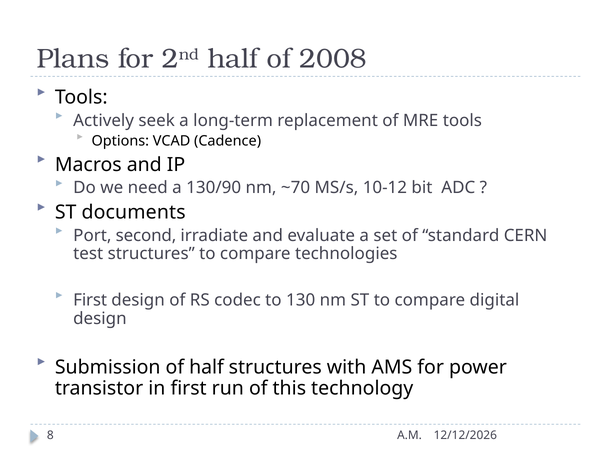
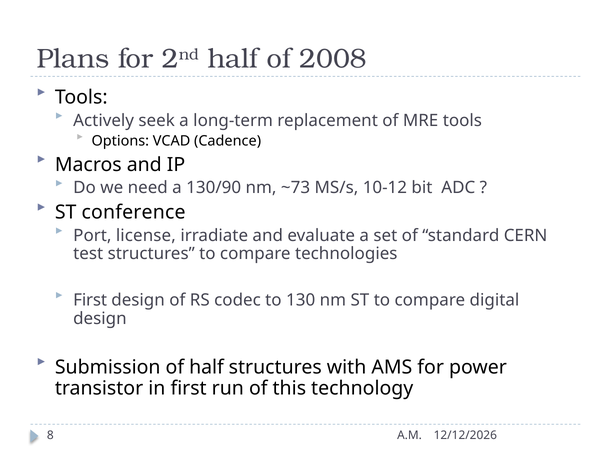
~70: ~70 -> ~73
documents: documents -> conference
second: second -> license
